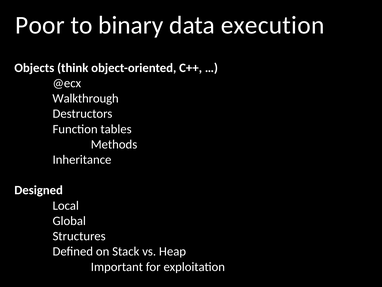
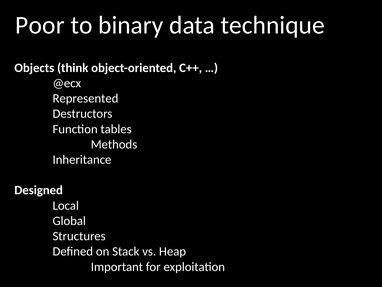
execution: execution -> technique
Walkthrough: Walkthrough -> Represented
